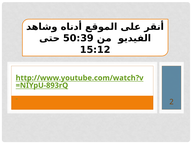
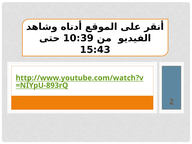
50:39: 50:39 -> 10:39
15:12: 15:12 -> 15:43
